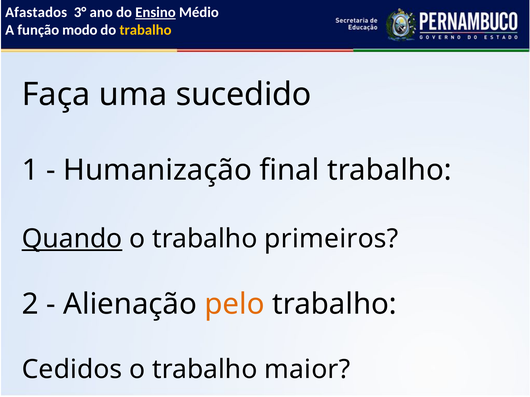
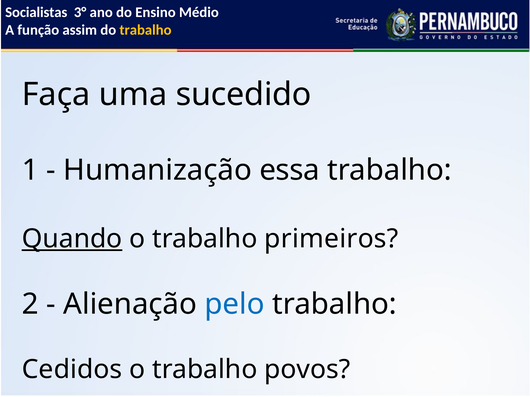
Afastados: Afastados -> Socialistas
Ensino underline: present -> none
modo: modo -> assim
final: final -> essa
pelo colour: orange -> blue
maior: maior -> povos
